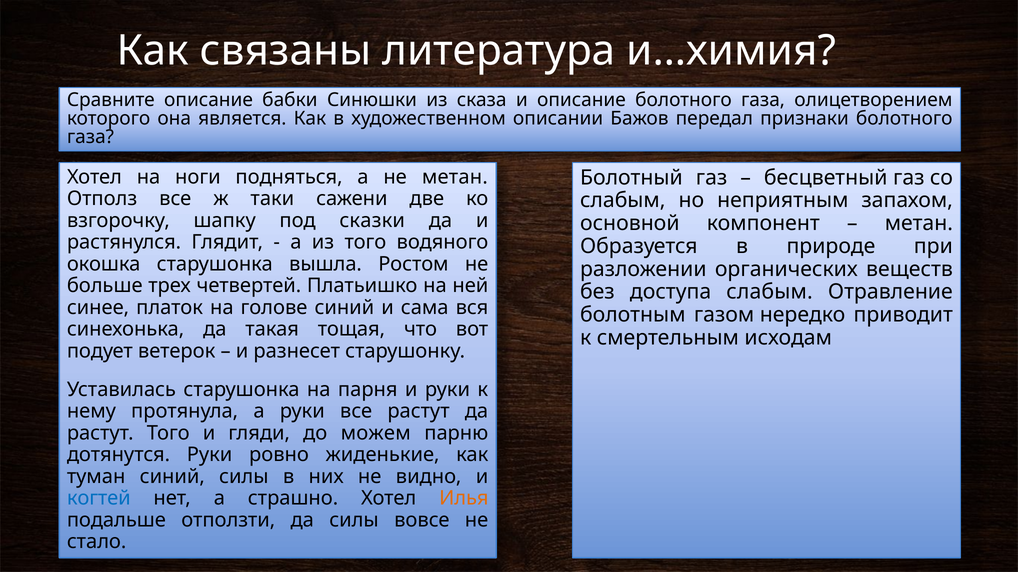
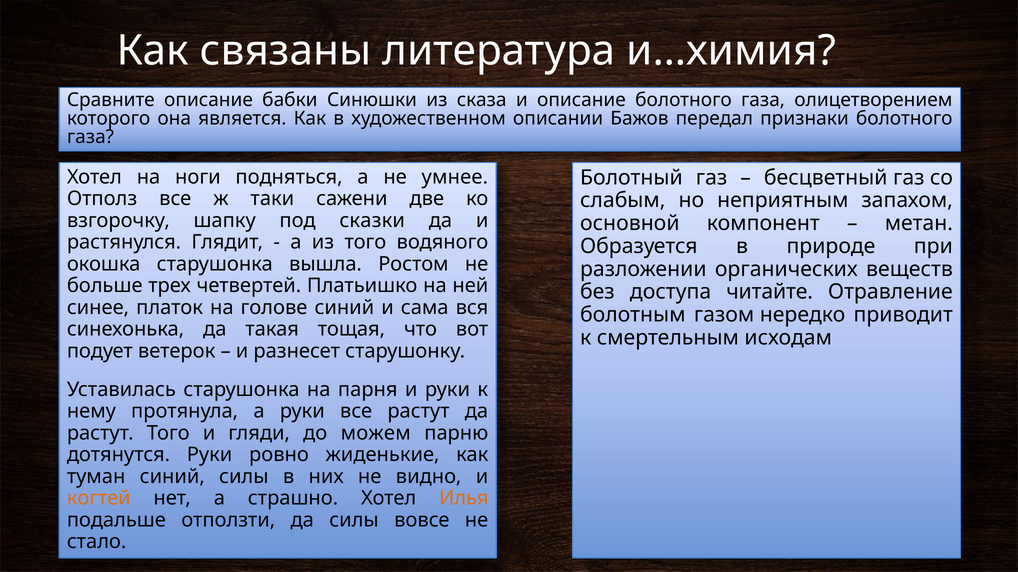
не метан: метан -> умнее
доступа слабым: слабым -> читайте
когтей colour: blue -> orange
